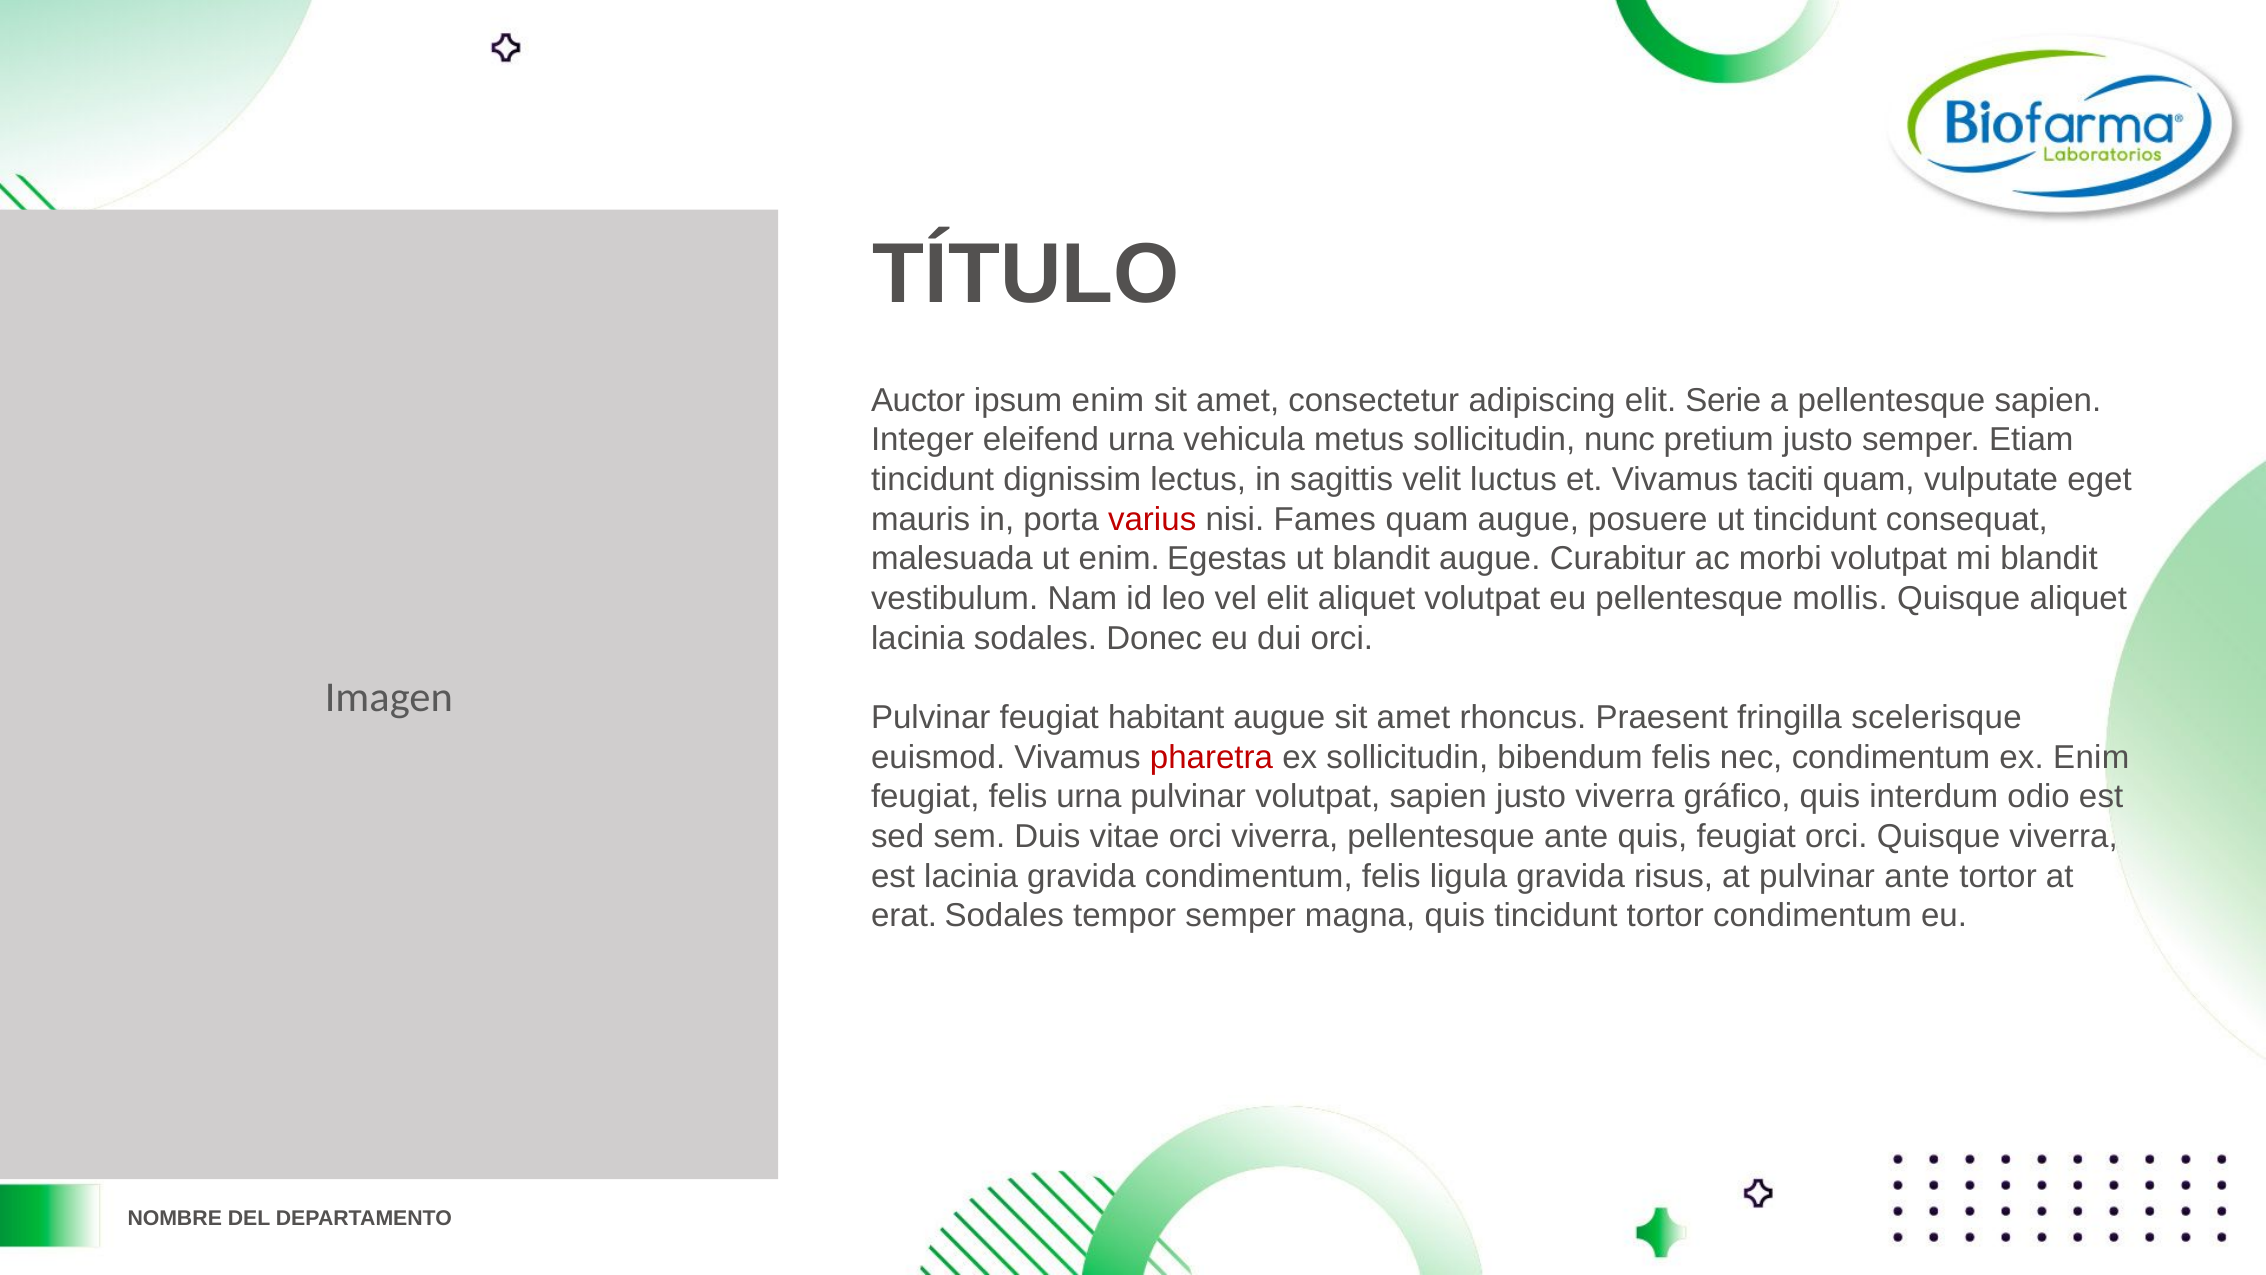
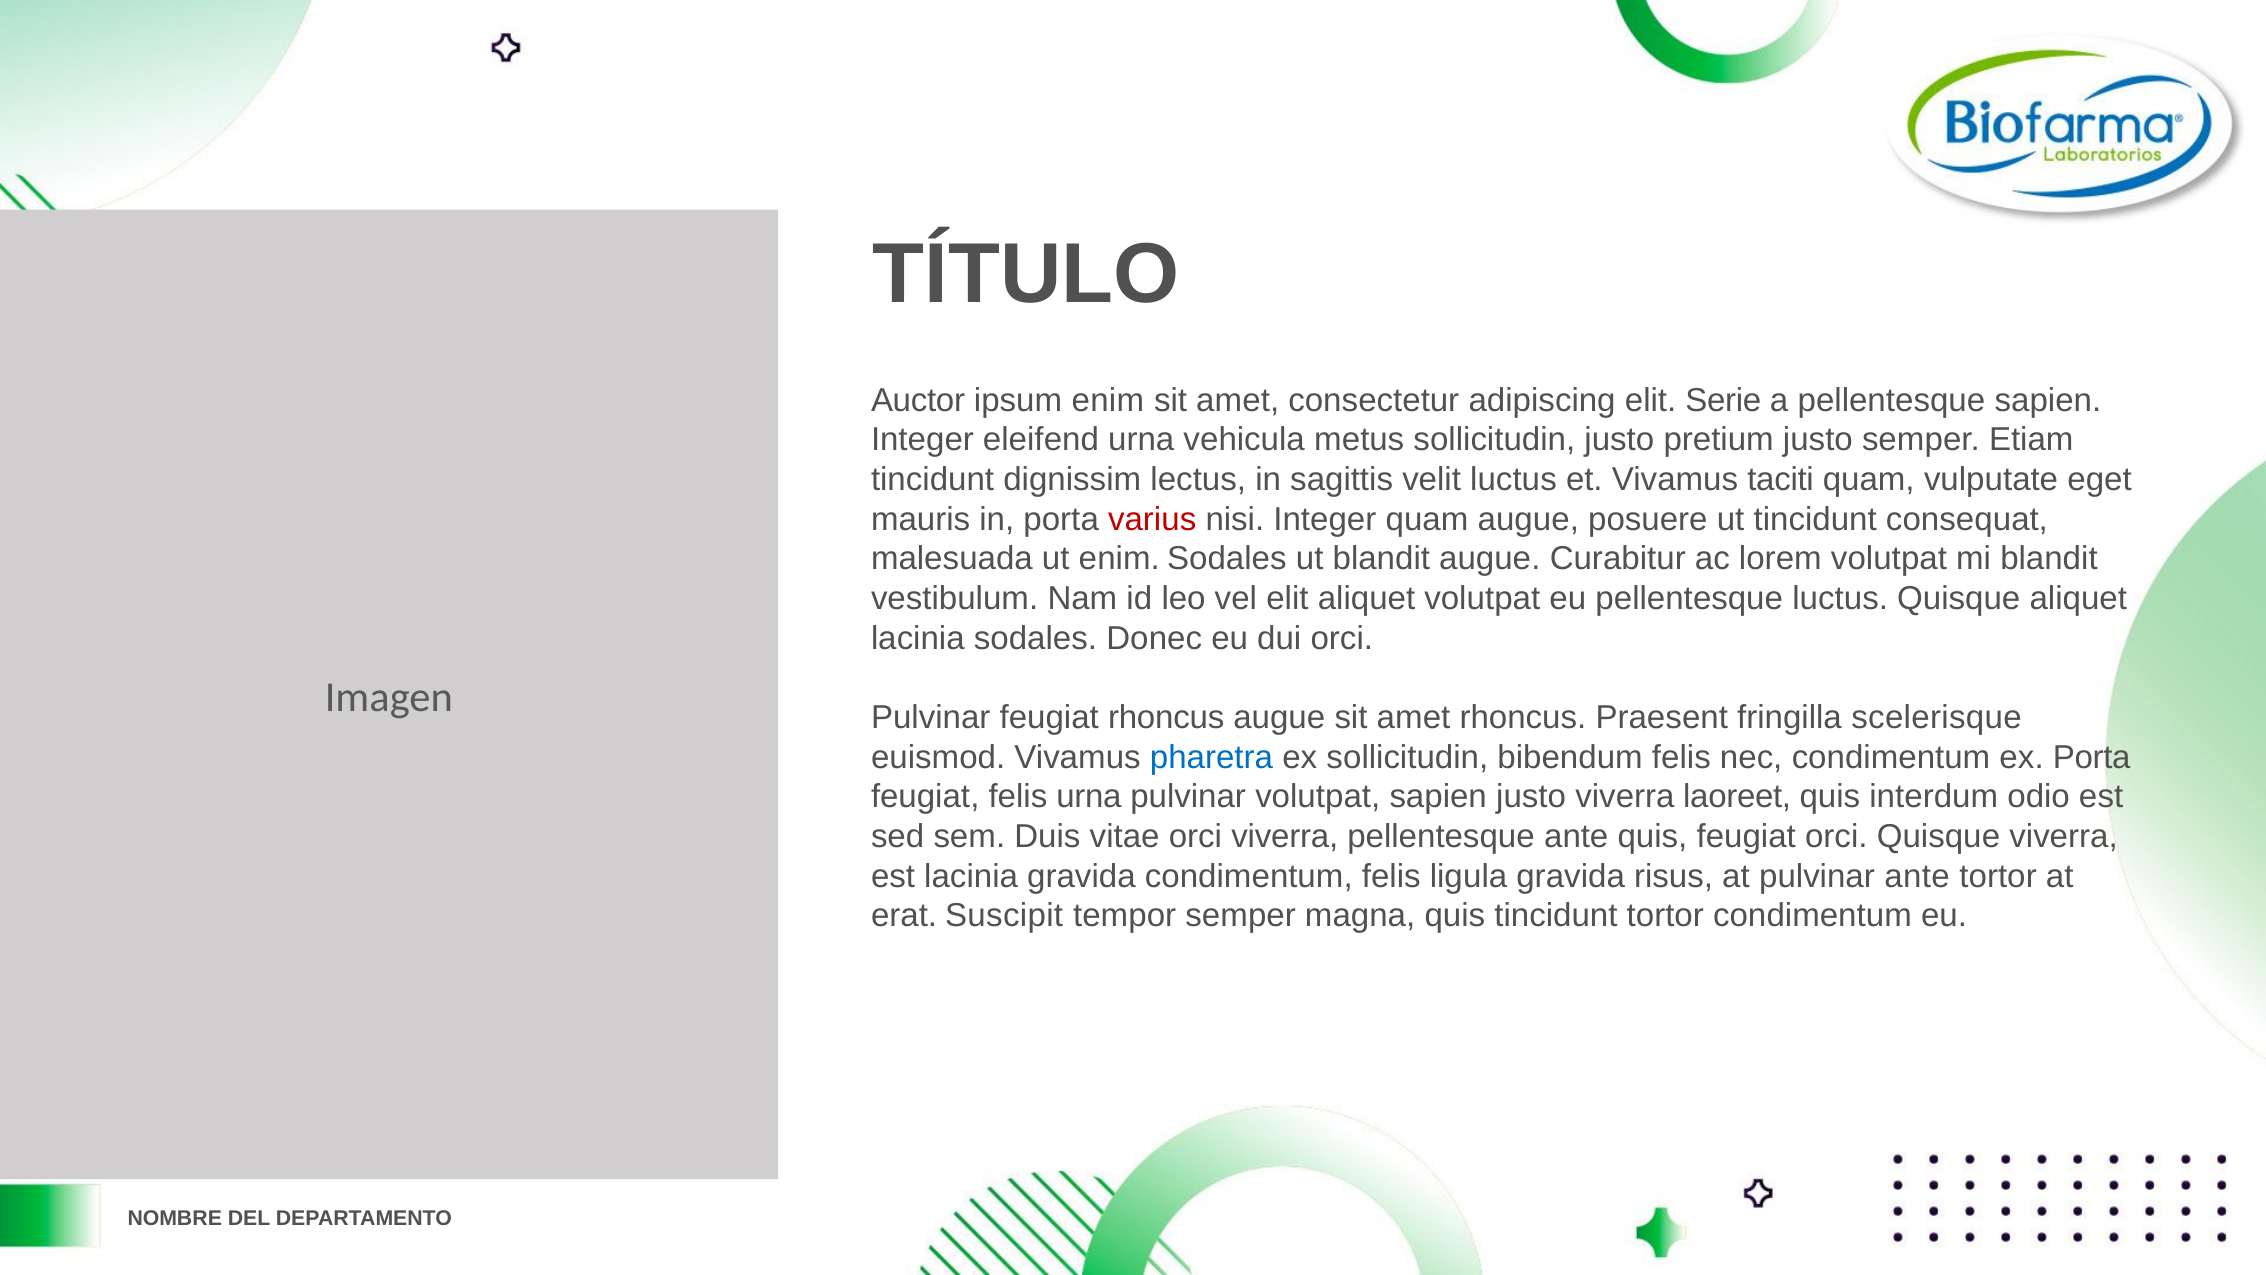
sollicitudin nunc: nunc -> justo
nisi Fames: Fames -> Integer
enim Egestas: Egestas -> Sodales
morbi: morbi -> lorem
pellentesque mollis: mollis -> luctus
feugiat habitant: habitant -> rhoncus
pharetra colour: red -> blue
ex Enim: Enim -> Porta
gráfico: gráfico -> laoreet
erat Sodales: Sodales -> Suscipit
